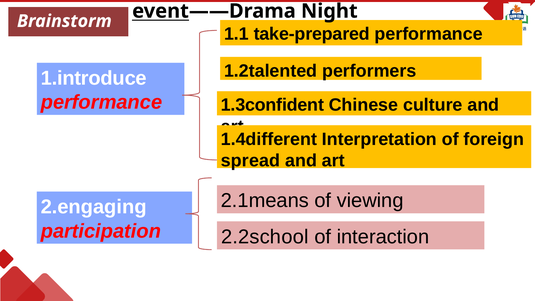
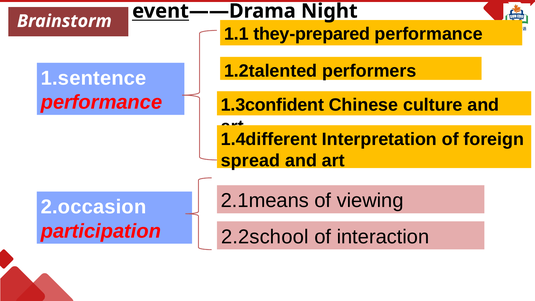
take-prepared: take-prepared -> they-prepared
1.introduce: 1.introduce -> 1.sentence
2.engaging: 2.engaging -> 2.occasion
